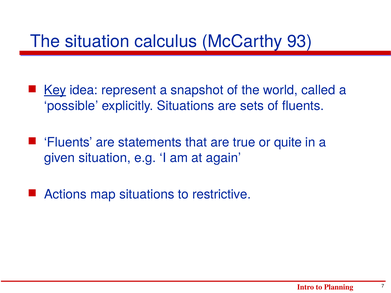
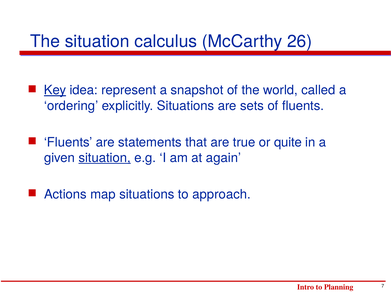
93: 93 -> 26
possible: possible -> ordering
situation at (105, 158) underline: none -> present
restrictive: restrictive -> approach
